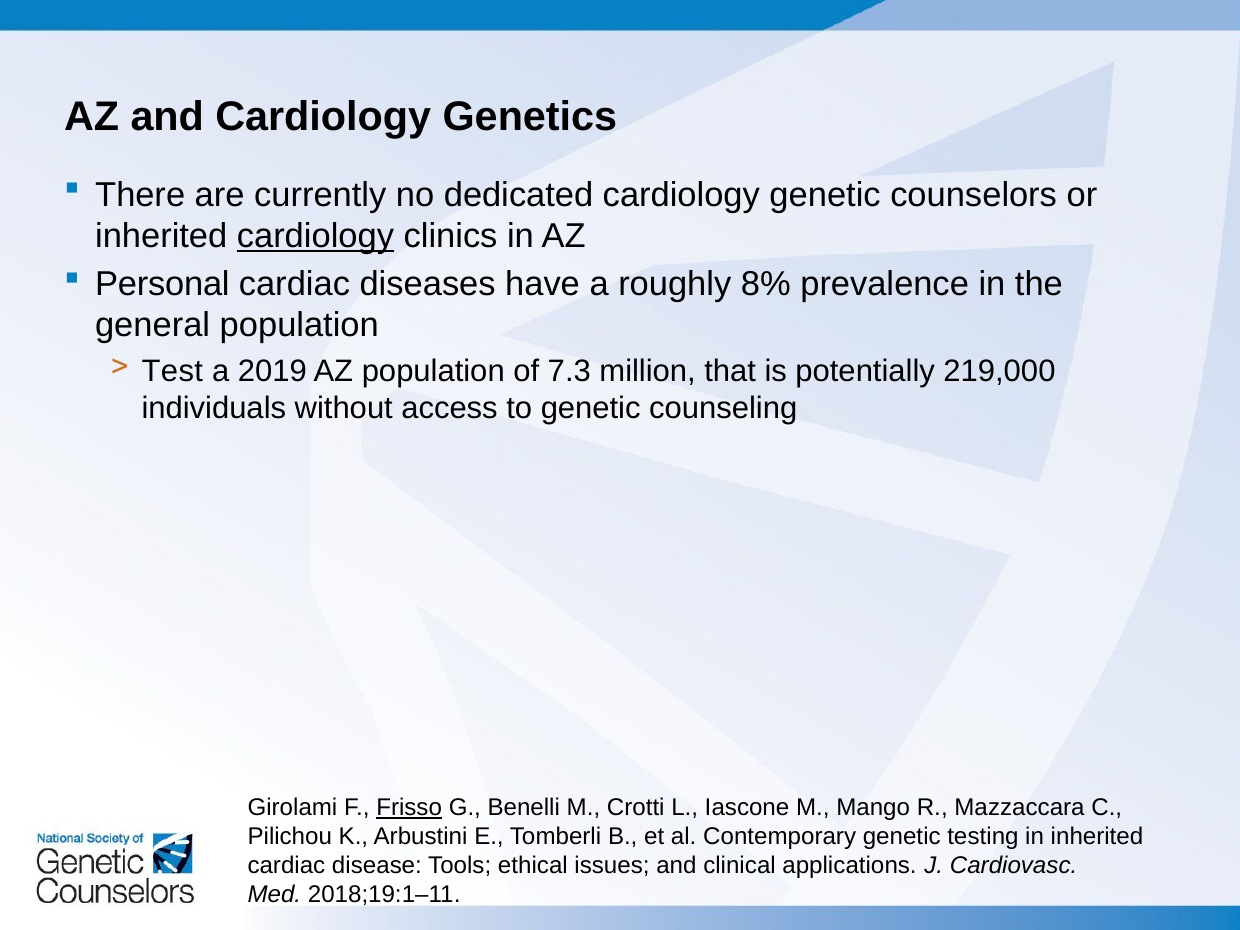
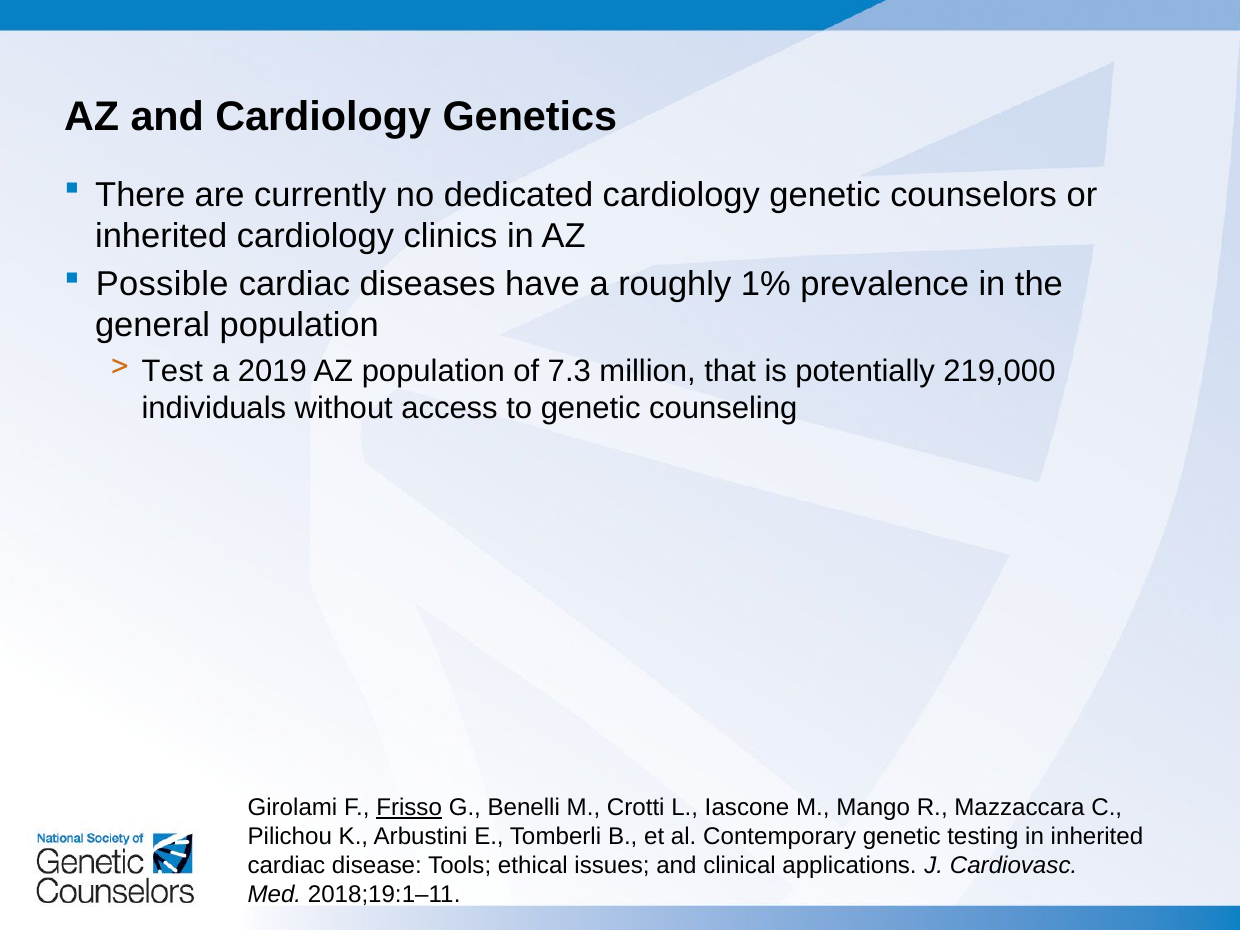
cardiology at (315, 236) underline: present -> none
Personal: Personal -> Possible
8%: 8% -> 1%
